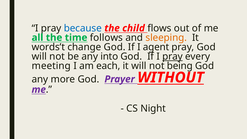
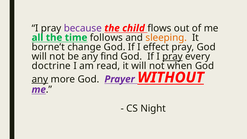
because colour: blue -> purple
words’t: words’t -> borne’t
agent: agent -> effect
into: into -> find
meeting: meeting -> doctrine
each: each -> read
being: being -> when
any at (40, 79) underline: none -> present
